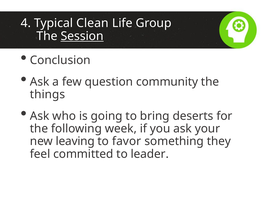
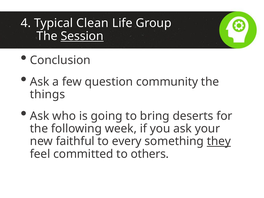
leaving: leaving -> faithful
favor: favor -> every
they underline: none -> present
leader: leader -> others
